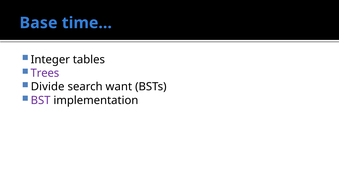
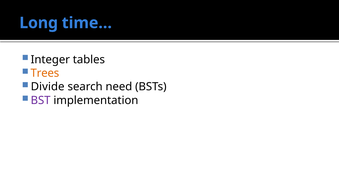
Base: Base -> Long
Trees colour: purple -> orange
want: want -> need
